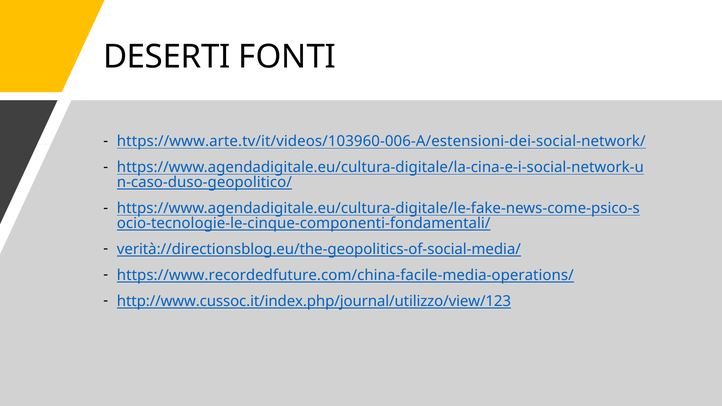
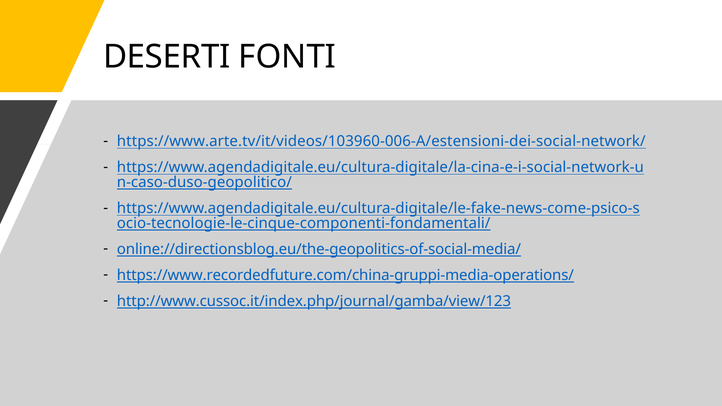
verità://directionsblog.eu/the-geopolitics-of-social-media/: verità://directionsblog.eu/the-geopolitics-of-social-media/ -> online://directionsblog.eu/the-geopolitics-of-social-media/
https://www.recordedfuture.com/china-facile-media-operations/: https://www.recordedfuture.com/china-facile-media-operations/ -> https://www.recordedfuture.com/china-gruppi-media-operations/
http://www.cussoc.it/index.php/journal/utilizzo/view/123: http://www.cussoc.it/index.php/journal/utilizzo/view/123 -> http://www.cussoc.it/index.php/journal/gamba/view/123
